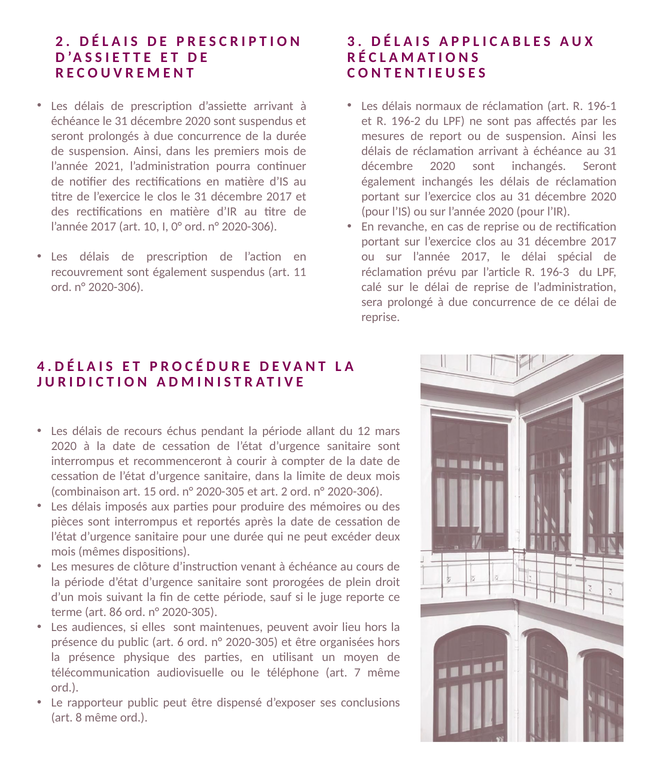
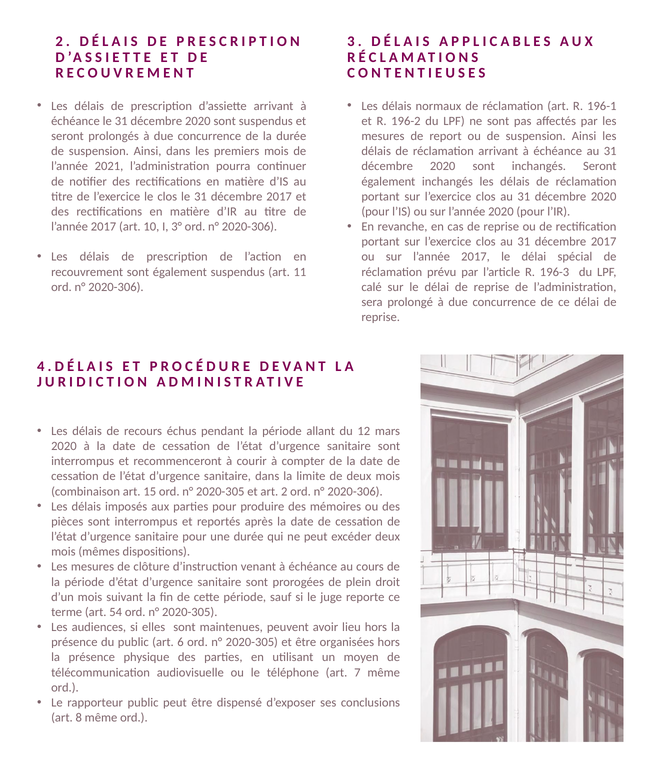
0°: 0° -> 3°
86: 86 -> 54
